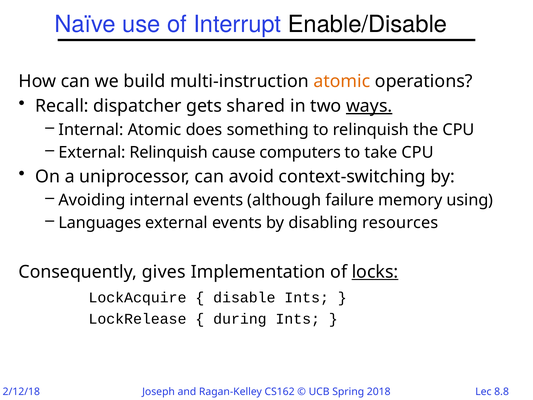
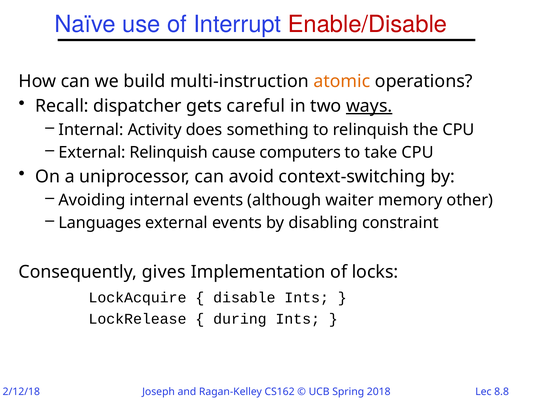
Enable/Disable colour: black -> red
shared: shared -> careful
Internal Atomic: Atomic -> Activity
failure: failure -> waiter
using: using -> other
resources: resources -> constraint
locks underline: present -> none
